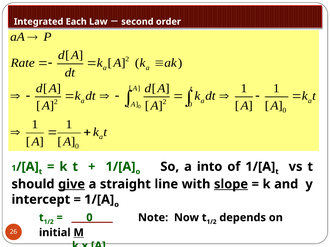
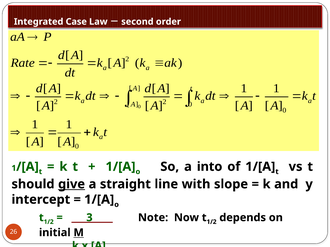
Each: Each -> Case
slope underline: present -> none
0 at (89, 218): 0 -> 3
